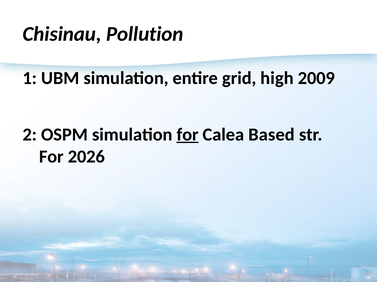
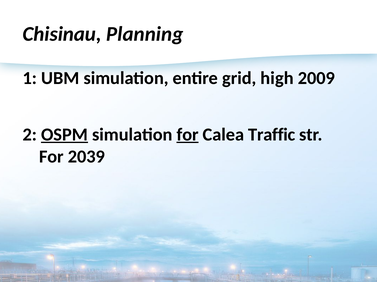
Pollution: Pollution -> Planning
OSPM underline: none -> present
Based: Based -> Traffic
2026: 2026 -> 2039
